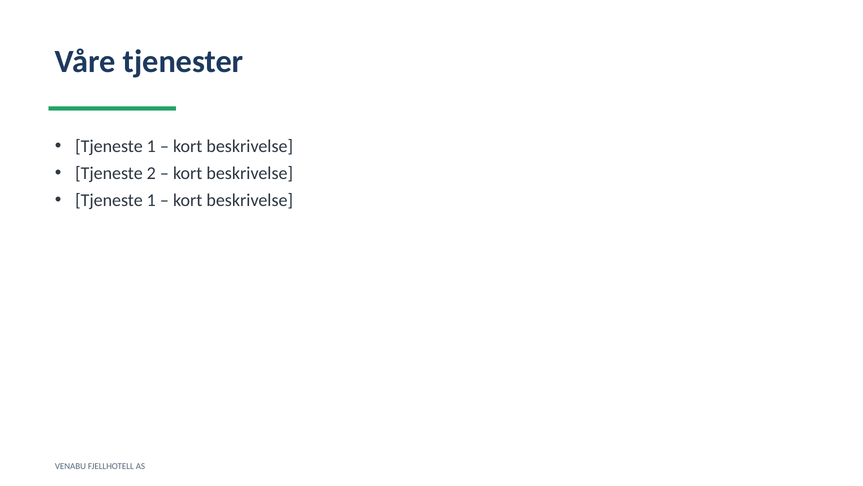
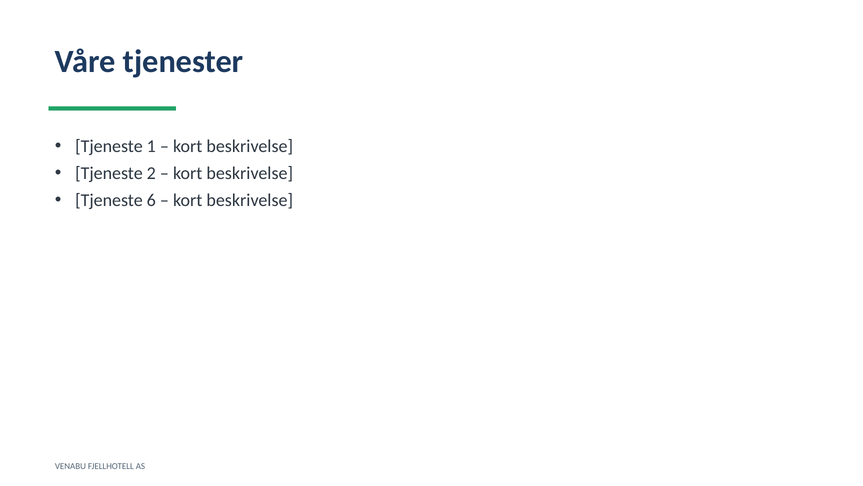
1 at (151, 200): 1 -> 6
